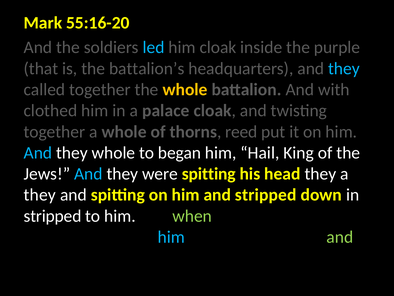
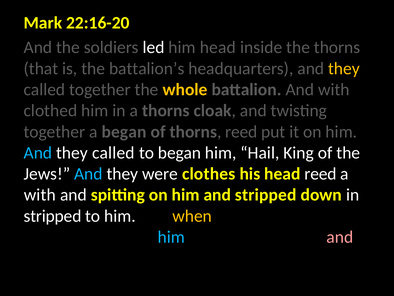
55:16-20: 55:16-20 -> 22:16-20
led at (154, 47) colour: light blue -> white
him cloak: cloak -> head
inside the purple: purple -> thorns
they at (344, 68) colour: light blue -> yellow
a palace: palace -> thorns
a whole: whole -> began
whole at (113, 153): whole -> called
were spitting: spitting -> clothes
head they: they -> reed
they at (40, 195): they -> with
when colour: light green -> yellow
and at (340, 237) colour: light green -> pink
